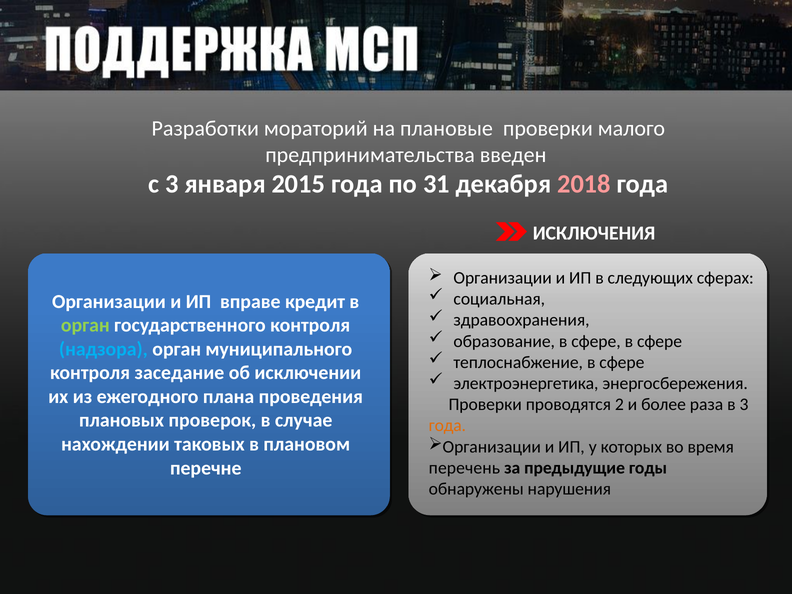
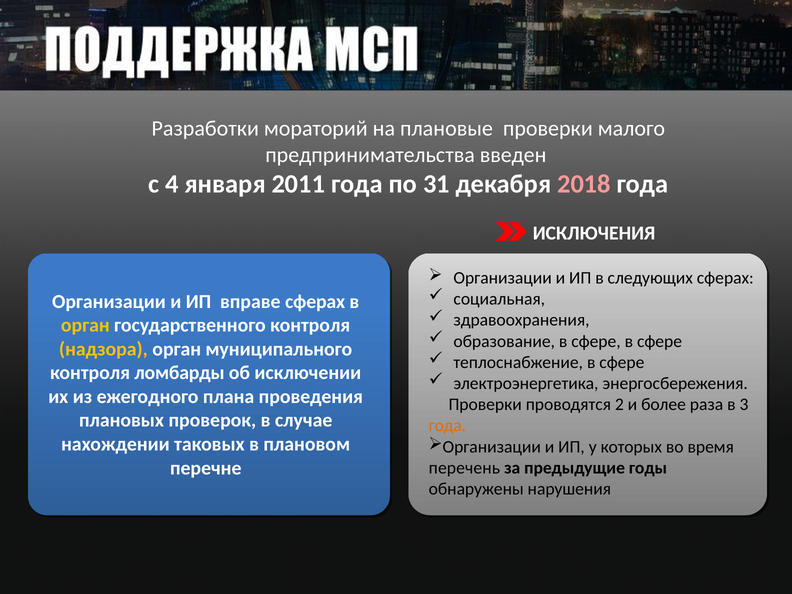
с 3: 3 -> 4
2015: 2015 -> 2011
вправе кредит: кредит -> сферах
орган at (85, 325) colour: light green -> yellow
надзора colour: light blue -> yellow
заседание: заседание -> ломбарды
